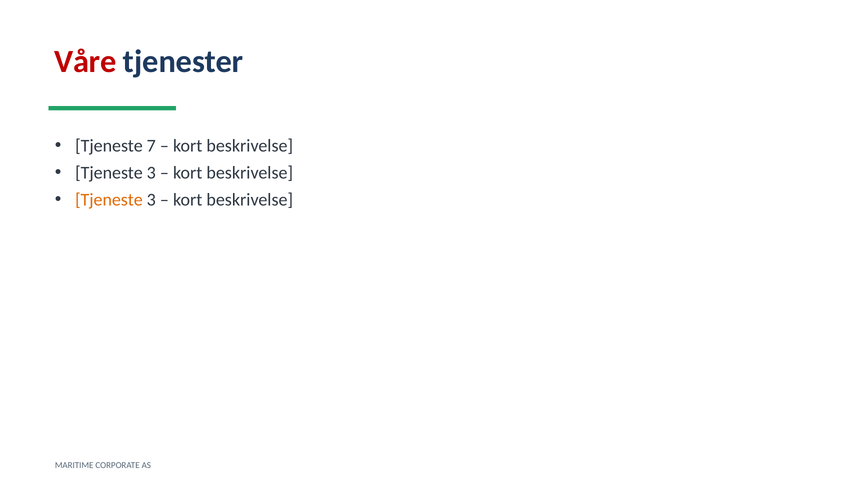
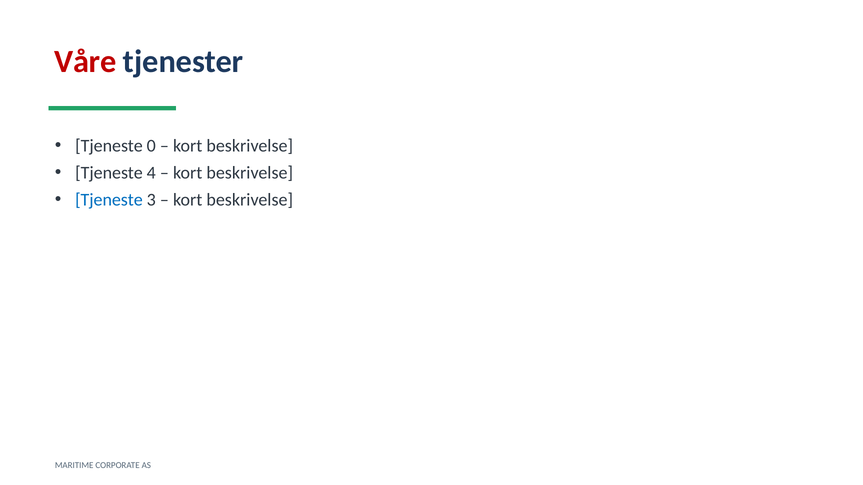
7: 7 -> 0
3 at (151, 173): 3 -> 4
Tjeneste at (109, 200) colour: orange -> blue
